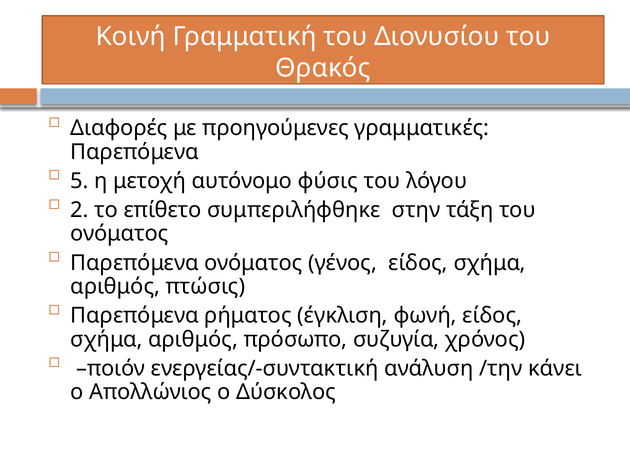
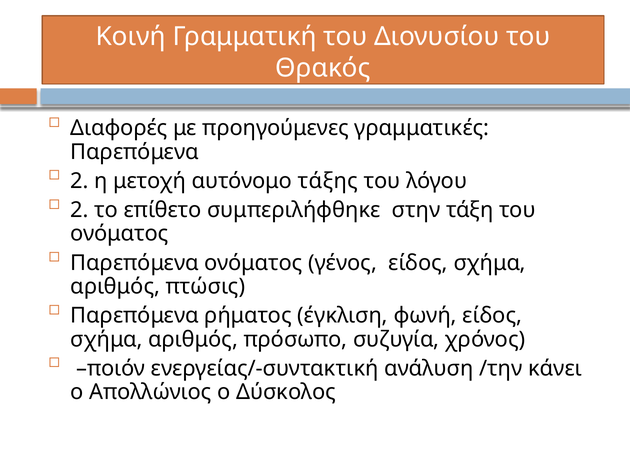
5 at (80, 181): 5 -> 2
φύσις: φύσις -> τάξης
